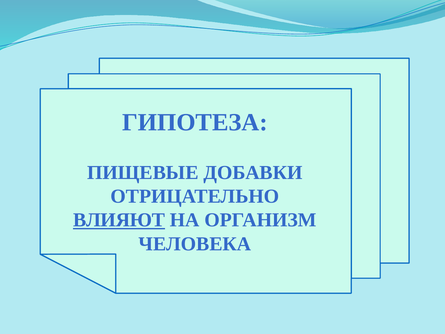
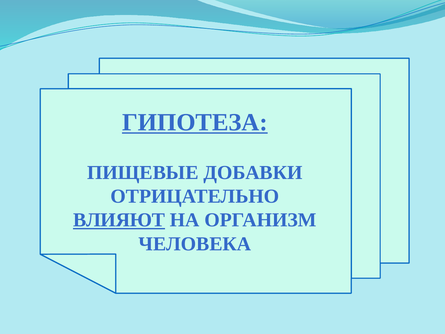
ГИПОТЕЗА underline: none -> present
